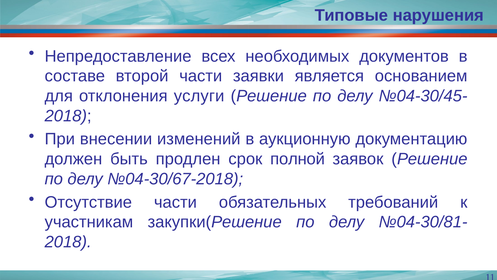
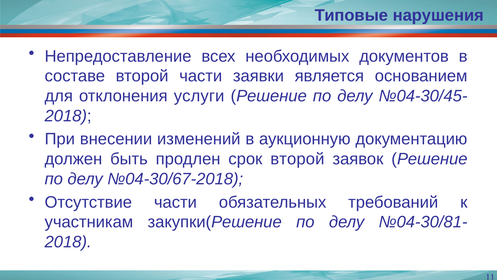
срок полной: полной -> второй
